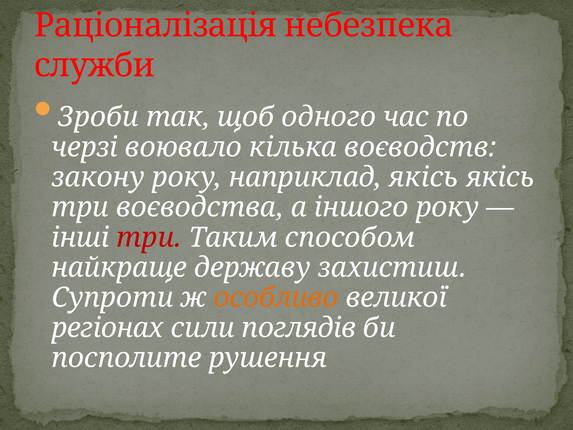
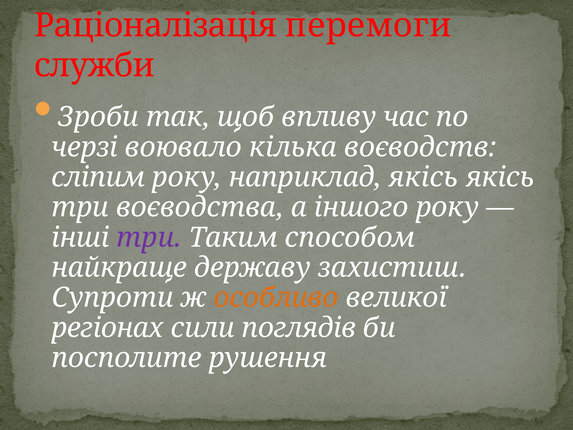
небезпека: небезпека -> перемоги
одного: одного -> впливу
закону: закону -> сліпим
три at (149, 237) colour: red -> purple
